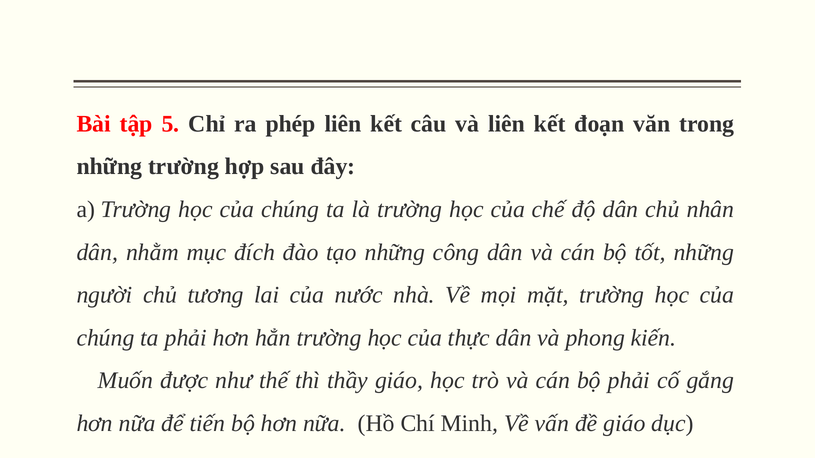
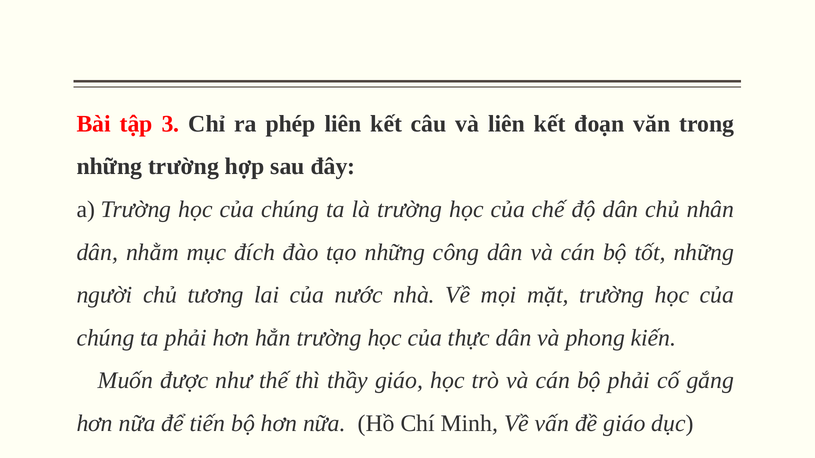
5: 5 -> 3
